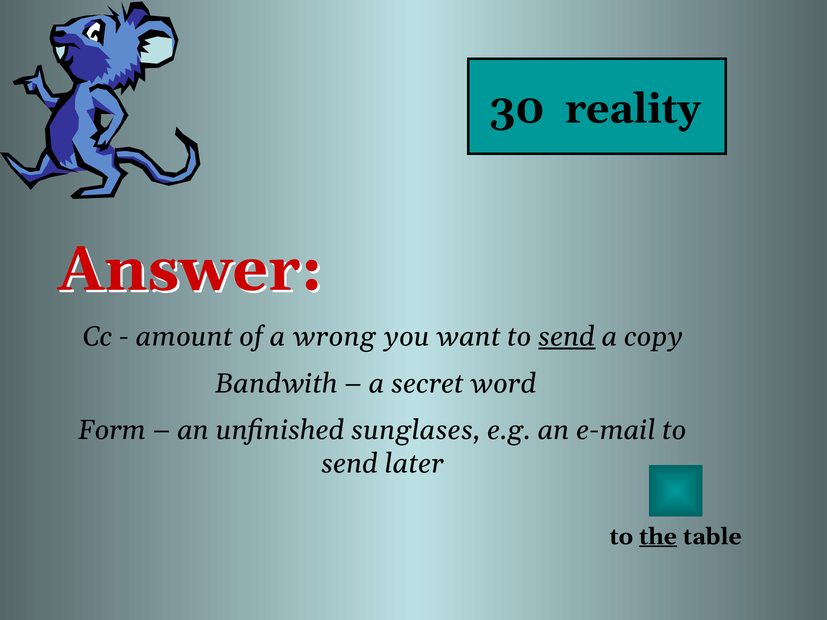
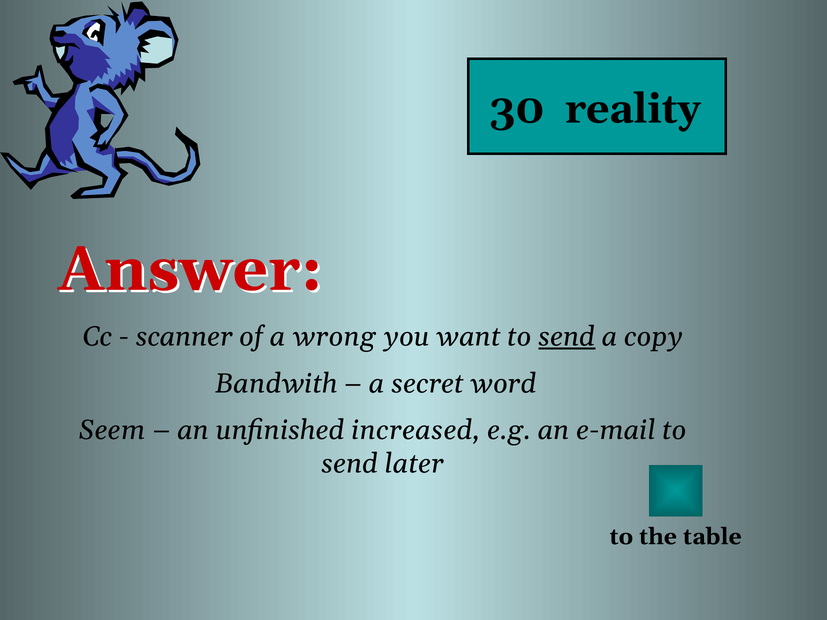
amount: amount -> scanner
Form: Form -> Seem
sunglases: sunglases -> increased
the underline: present -> none
